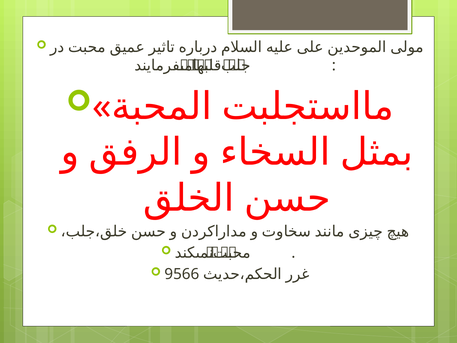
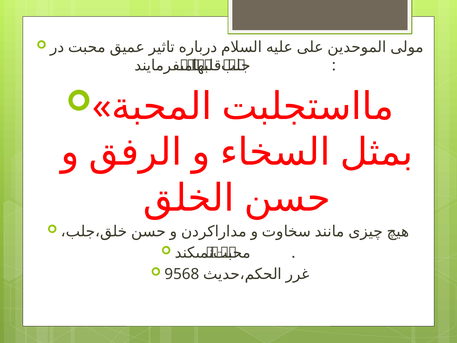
9566: 9566 -> 9568
